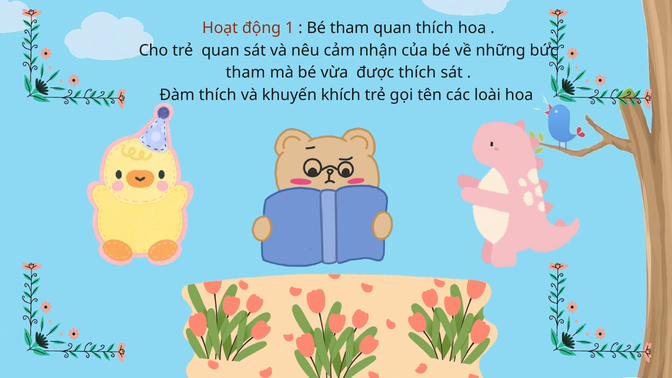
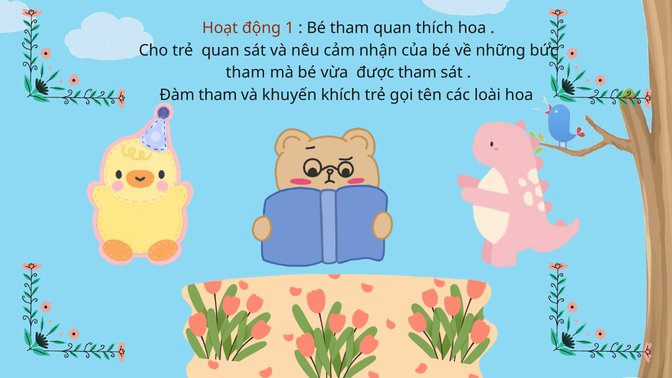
được thích: thích -> tham
Đàm thích: thích -> tham
